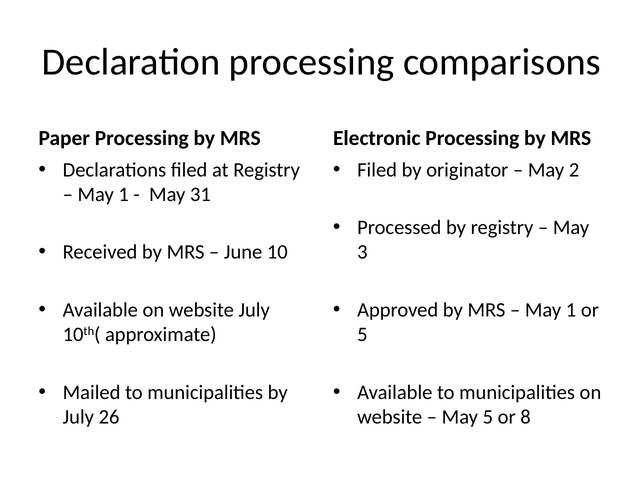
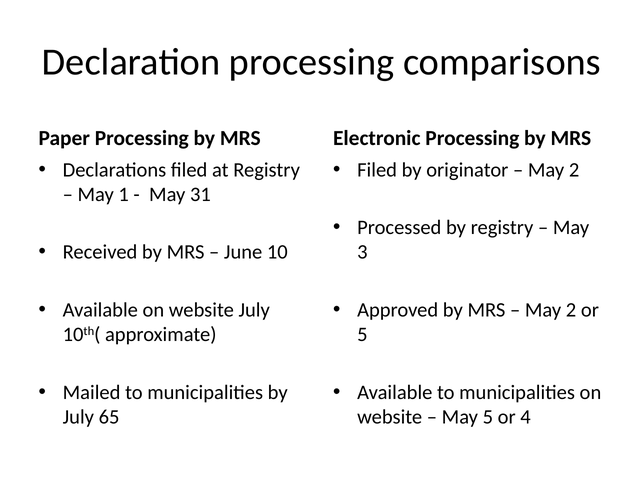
1 at (571, 310): 1 -> 2
26: 26 -> 65
8: 8 -> 4
